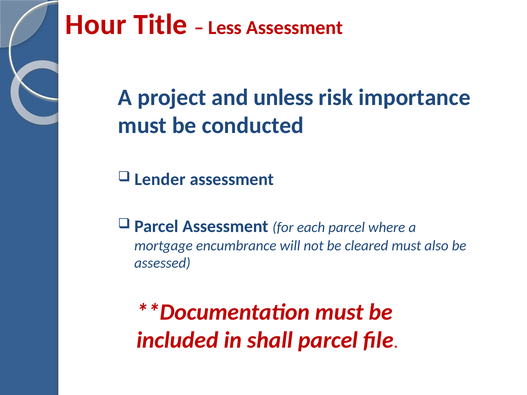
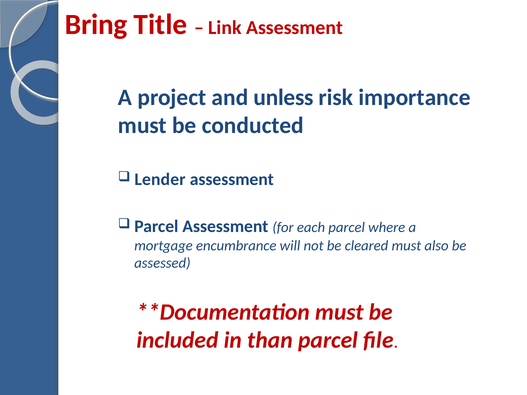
Hour: Hour -> Bring
Less: Less -> Link
shall: shall -> than
